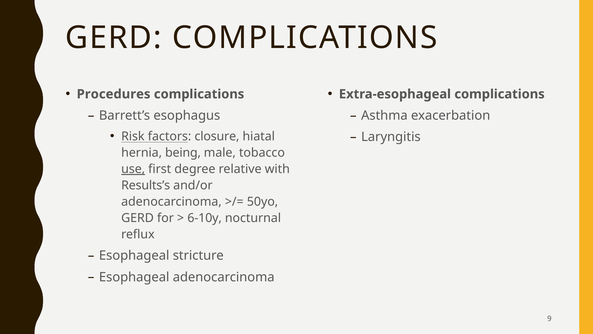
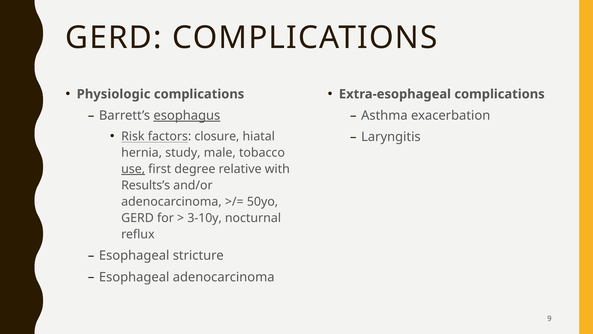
Procedures: Procedures -> Physiologic
esophagus underline: none -> present
being: being -> study
6-10y: 6-10y -> 3-10y
